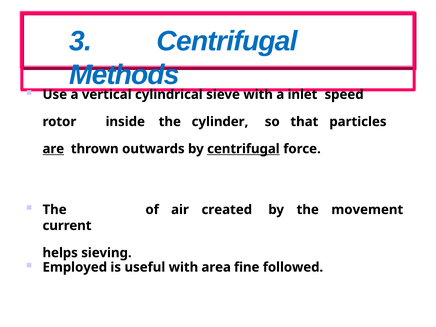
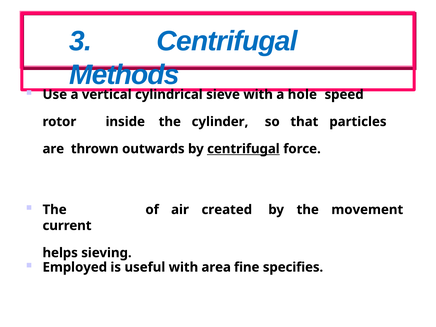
inlet: inlet -> hole
are underline: present -> none
followed: followed -> specifies
